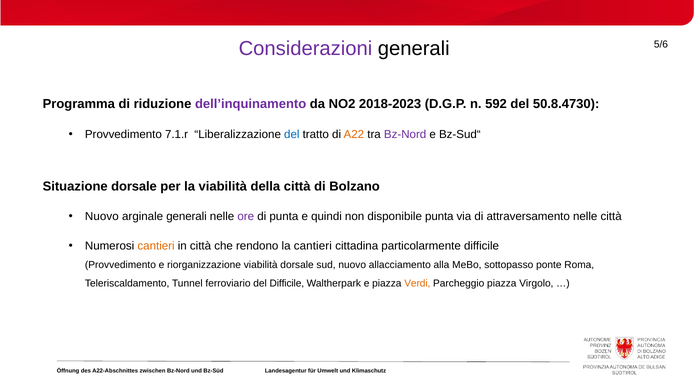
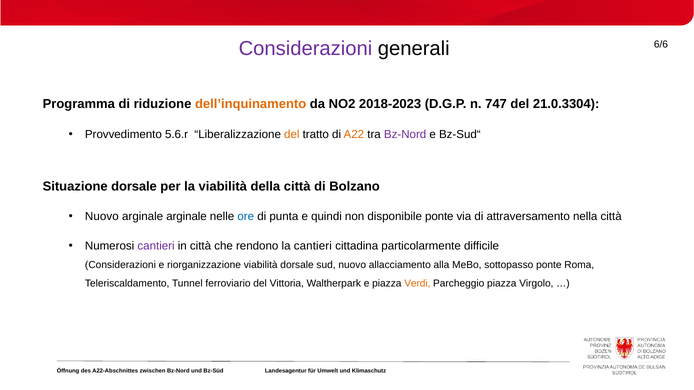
5/6: 5/6 -> 6/6
dell’inquinamento colour: purple -> orange
592: 592 -> 747
50.8.4730: 50.8.4730 -> 21.0.3304
7.1.r: 7.1.r -> 5.6.r
del at (292, 135) colour: blue -> orange
arginale generali: generali -> arginale
ore colour: purple -> blue
disponibile punta: punta -> ponte
attraversamento nelle: nelle -> nella
cantieri at (156, 246) colour: orange -> purple
Provvedimento at (120, 265): Provvedimento -> Considerazioni
del Difficile: Difficile -> Vittoria
